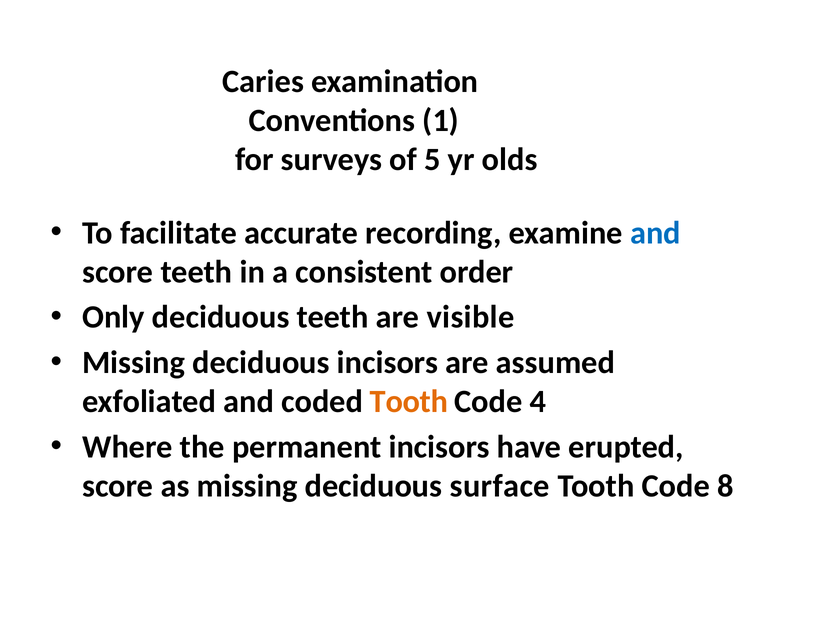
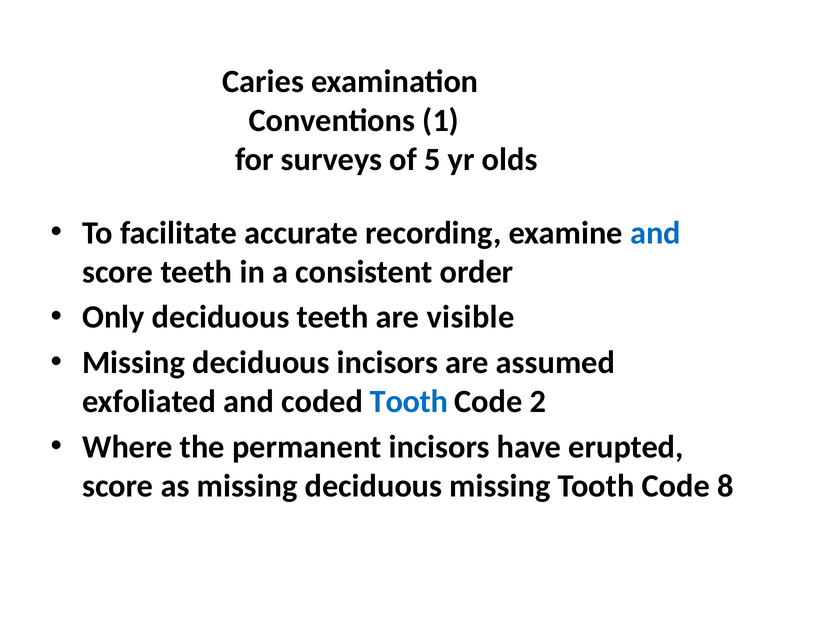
Tooth at (409, 401) colour: orange -> blue
4: 4 -> 2
deciduous surface: surface -> missing
